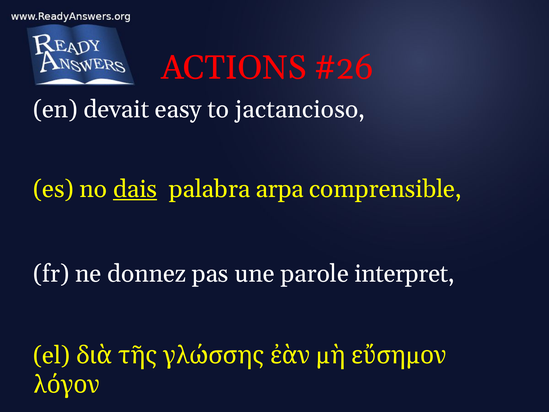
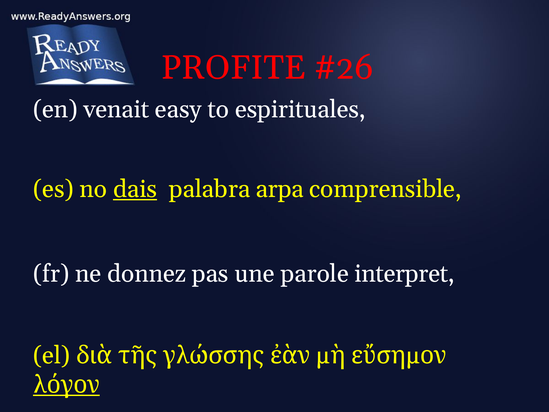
ACTIONS: ACTIONS -> PROFITE
devait: devait -> venait
jactancioso: jactancioso -> espirituales
λόγον underline: none -> present
